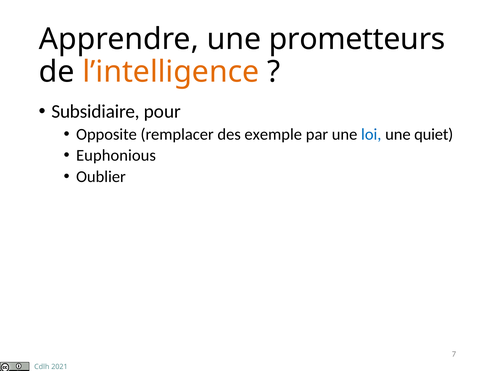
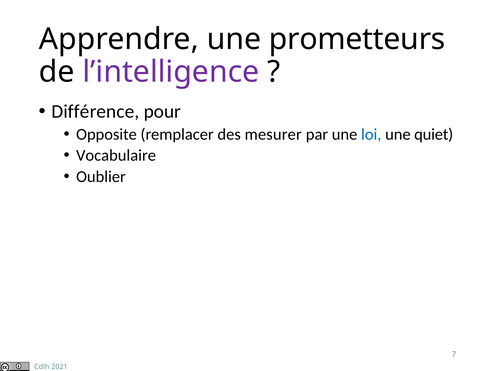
l’intelligence colour: orange -> purple
Subsidiaire: Subsidiaire -> Différence
exemple: exemple -> mesurer
Euphonious: Euphonious -> Vocabulaire
